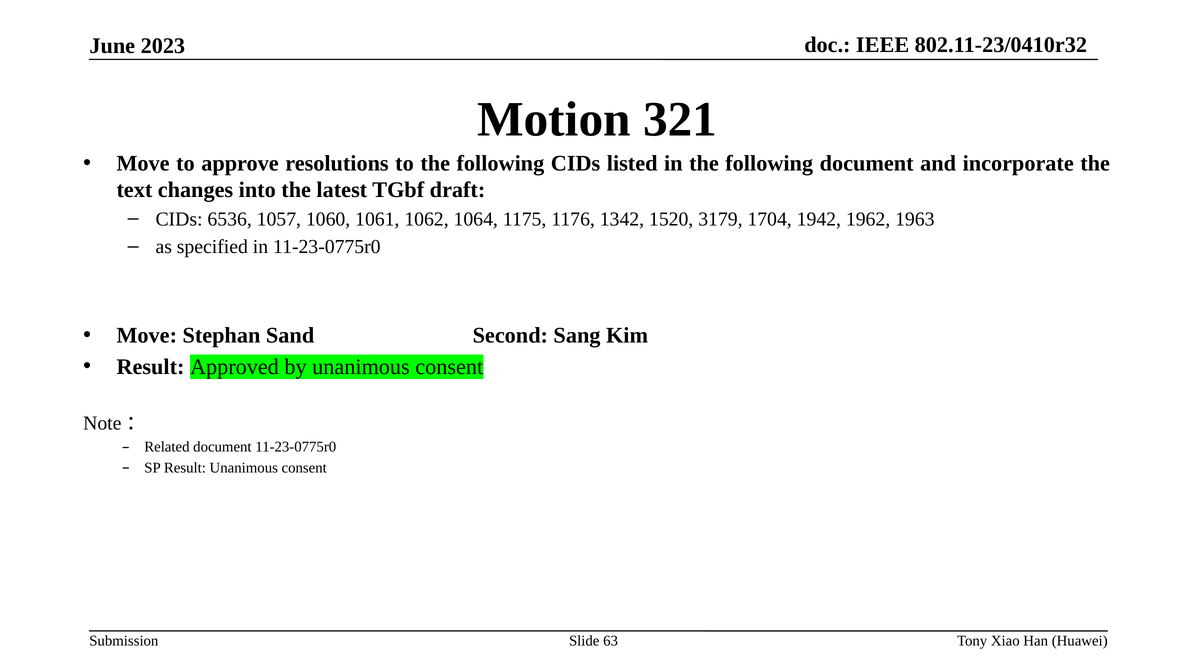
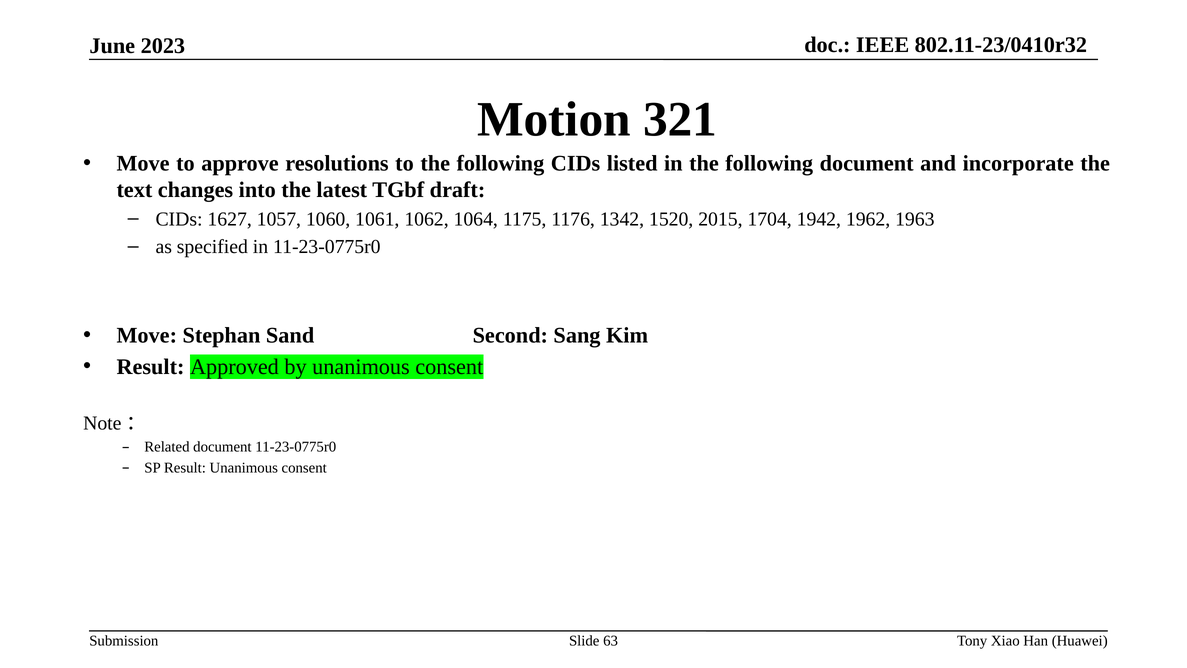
6536: 6536 -> 1627
3179: 3179 -> 2015
